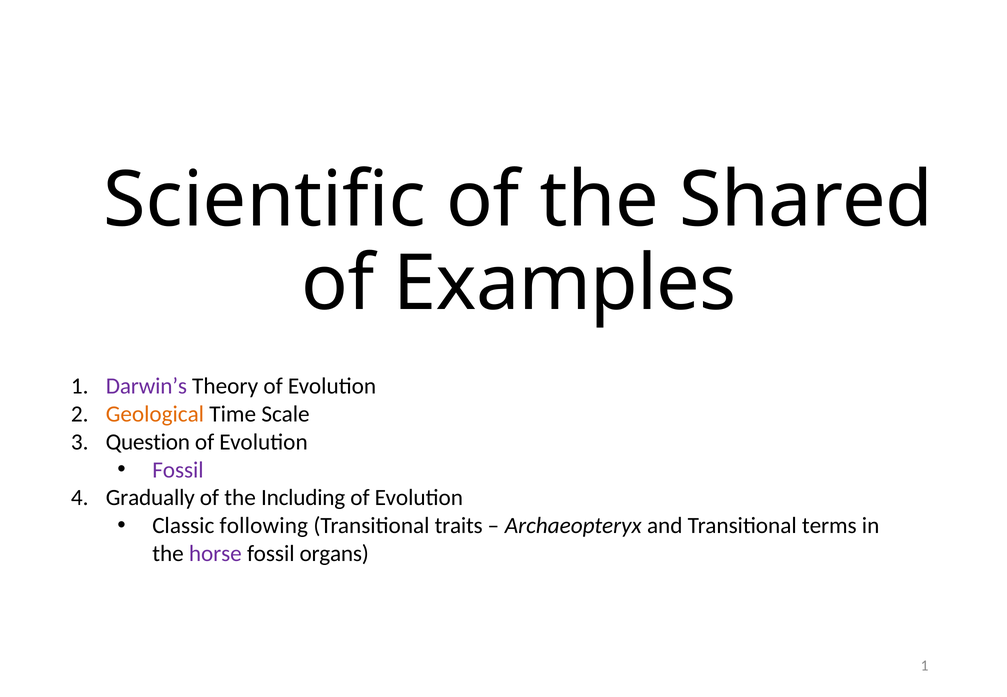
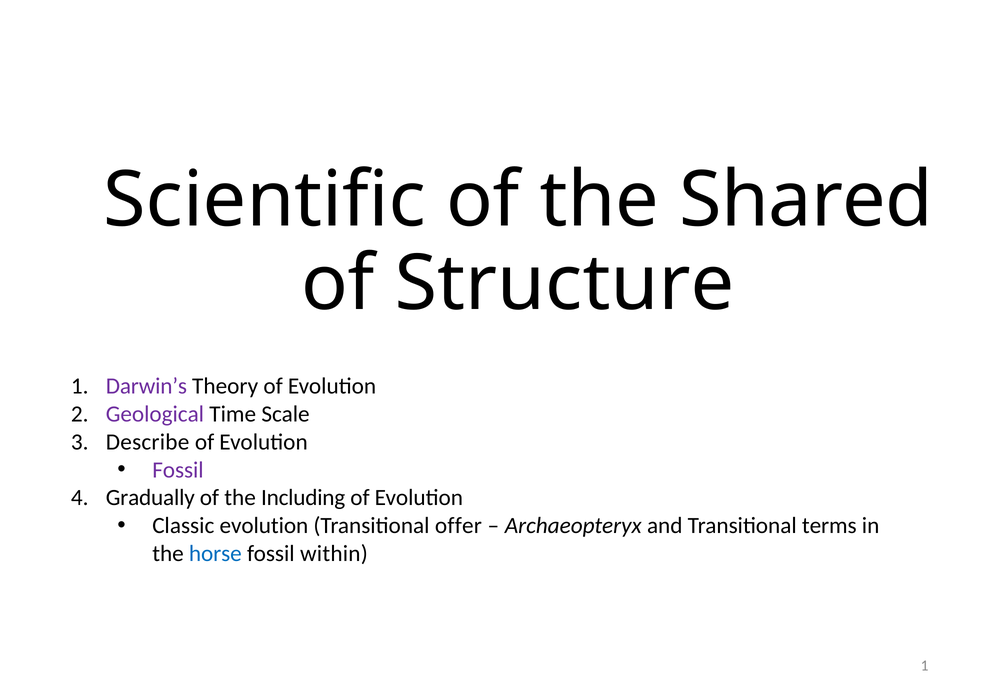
Examples: Examples -> Structure
Geological colour: orange -> purple
Question: Question -> Describe
Classic following: following -> evolution
traits: traits -> offer
horse colour: purple -> blue
organs: organs -> within
